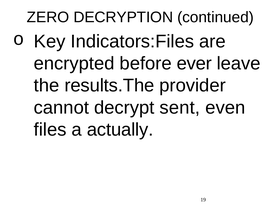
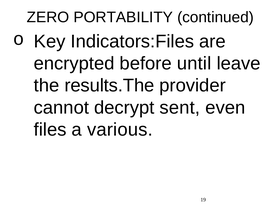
DECRYPTION: DECRYPTION -> PORTABILITY
ever: ever -> until
actually: actually -> various
